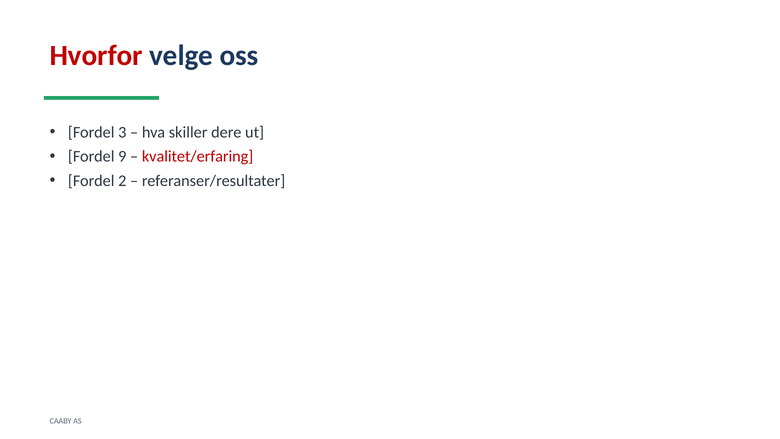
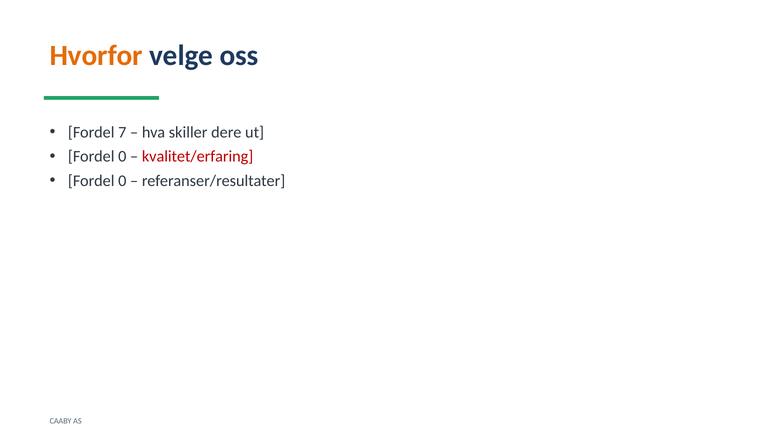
Hvorfor colour: red -> orange
3: 3 -> 7
9 at (122, 156): 9 -> 0
2 at (122, 181): 2 -> 0
